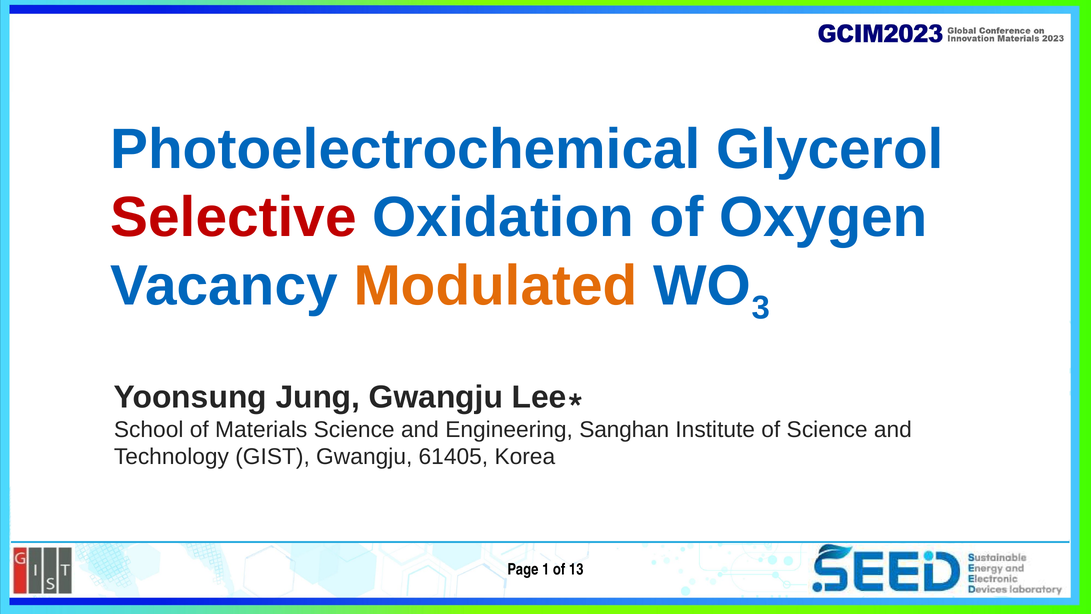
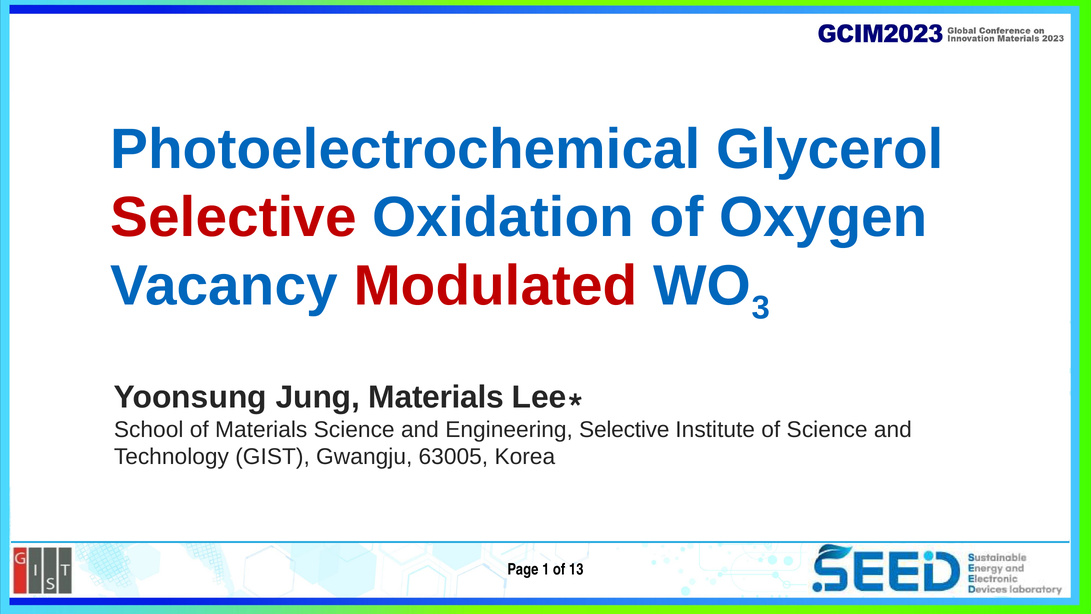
Modulated colour: orange -> red
Jung Gwangju: Gwangju -> Materials
Engineering Sanghan: Sanghan -> Selective
61405: 61405 -> 63005
